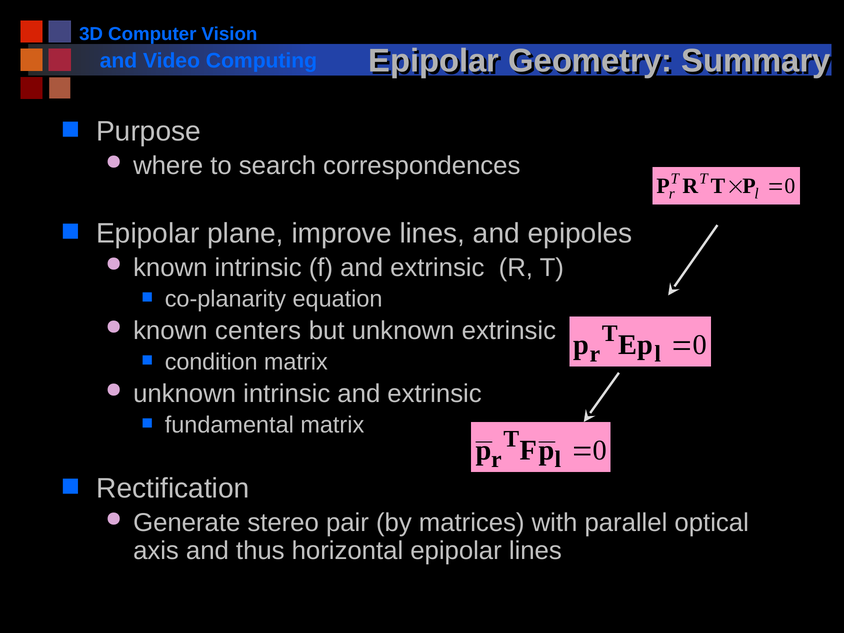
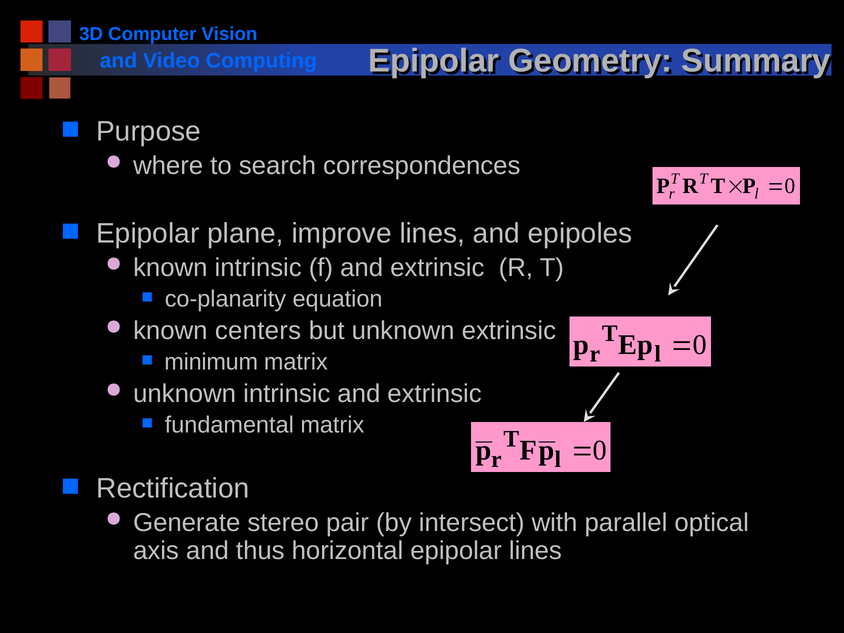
condition: condition -> minimum
matrices: matrices -> intersect
